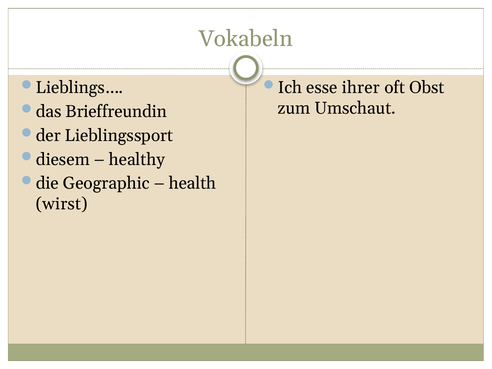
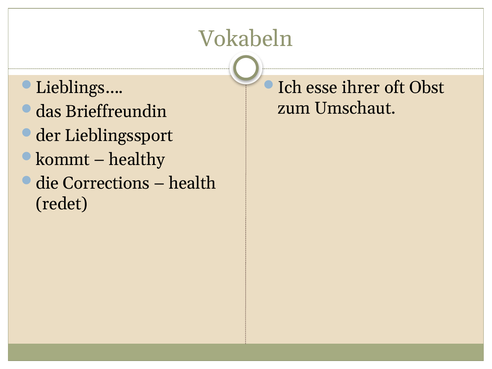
diesem: diesem -> kommt
Geographic: Geographic -> Corrections
wirst: wirst -> redet
